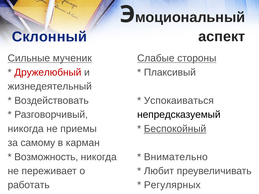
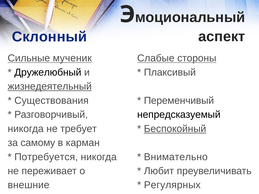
Дружелюбный colour: red -> black
жизнедеятельный underline: none -> present
Воздействовать: Воздействовать -> Существования
Успокаиваться: Успокаиваться -> Переменчивый
приемы: приемы -> требует
Возможность: Возможность -> Потребуется
работать: работать -> внешние
